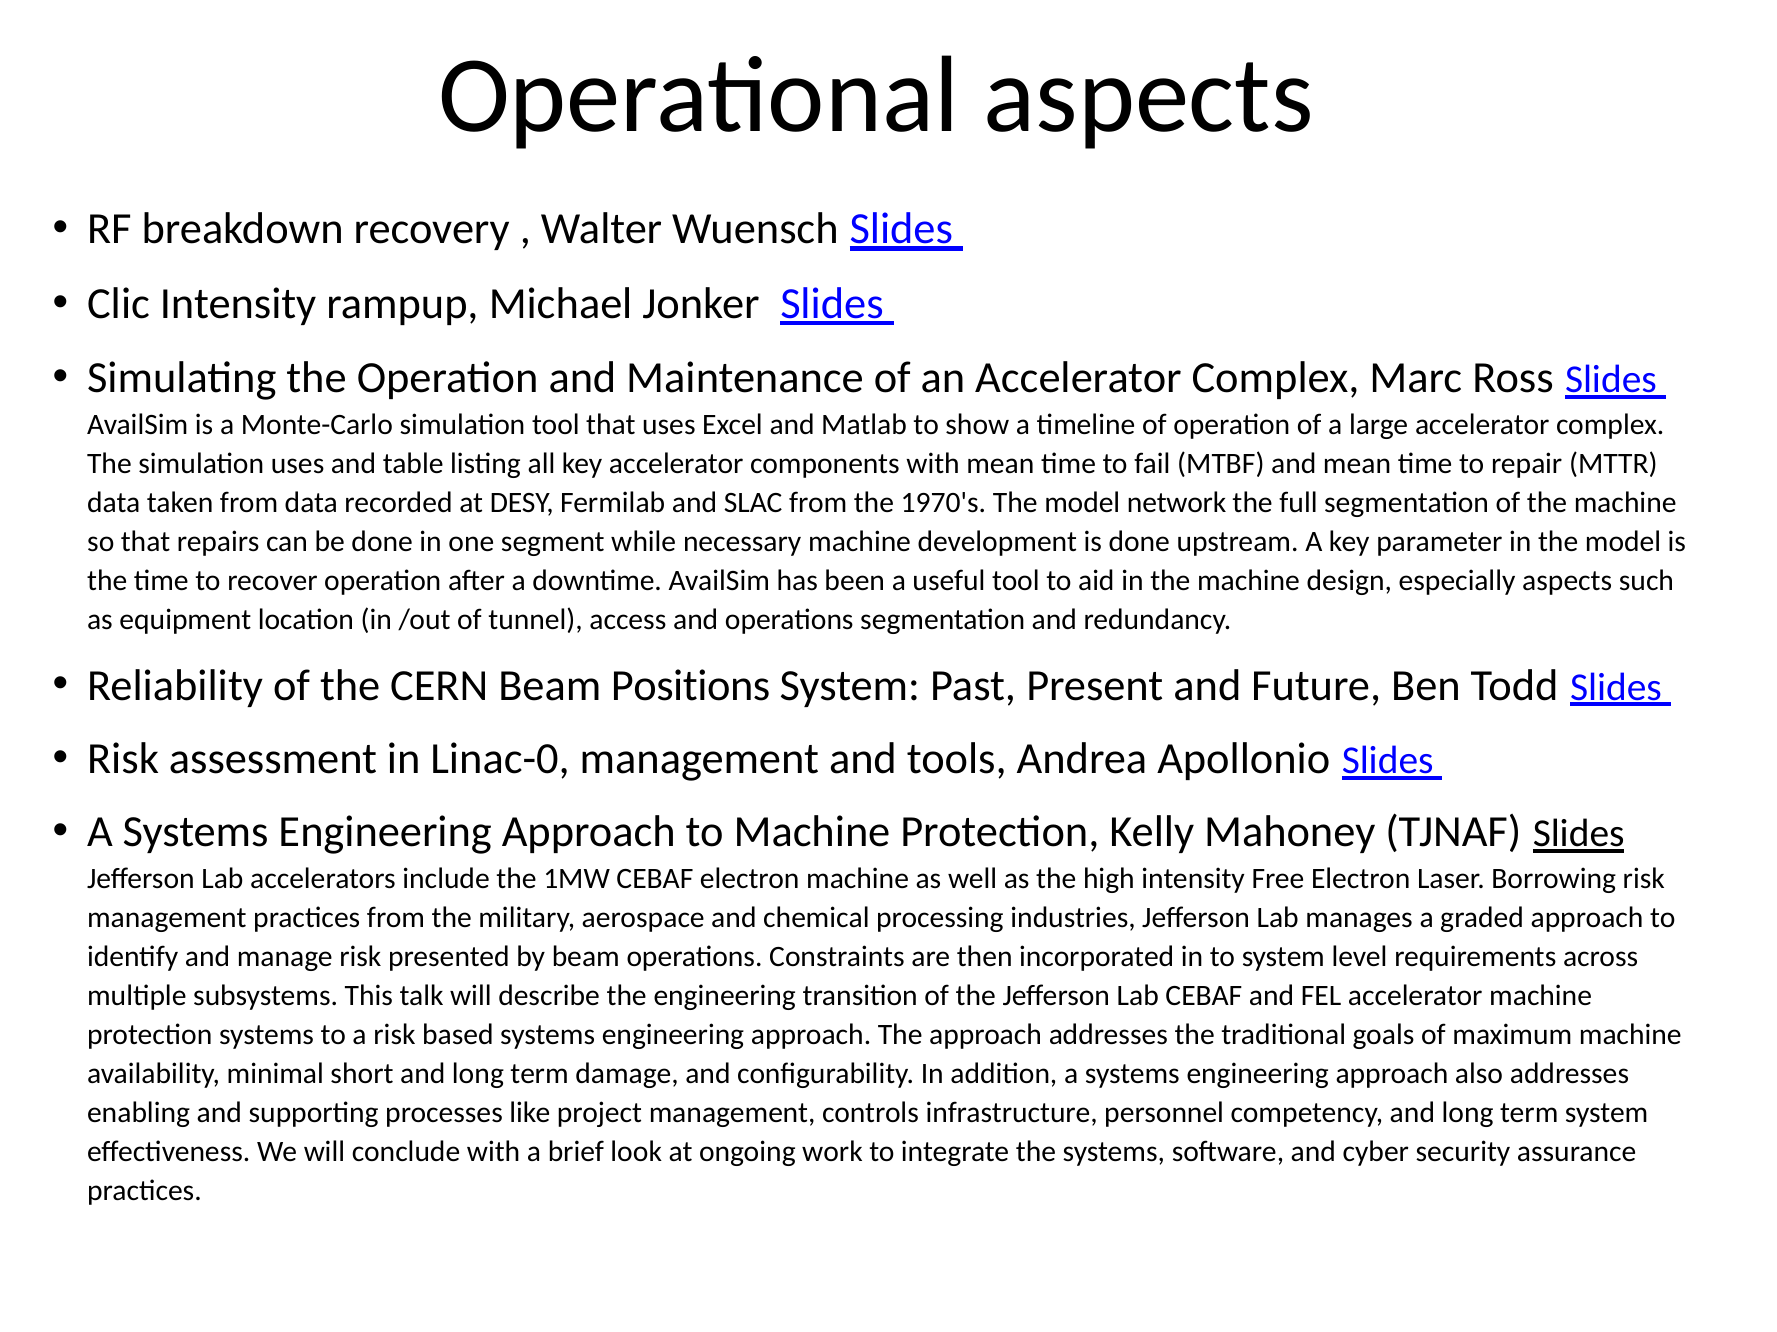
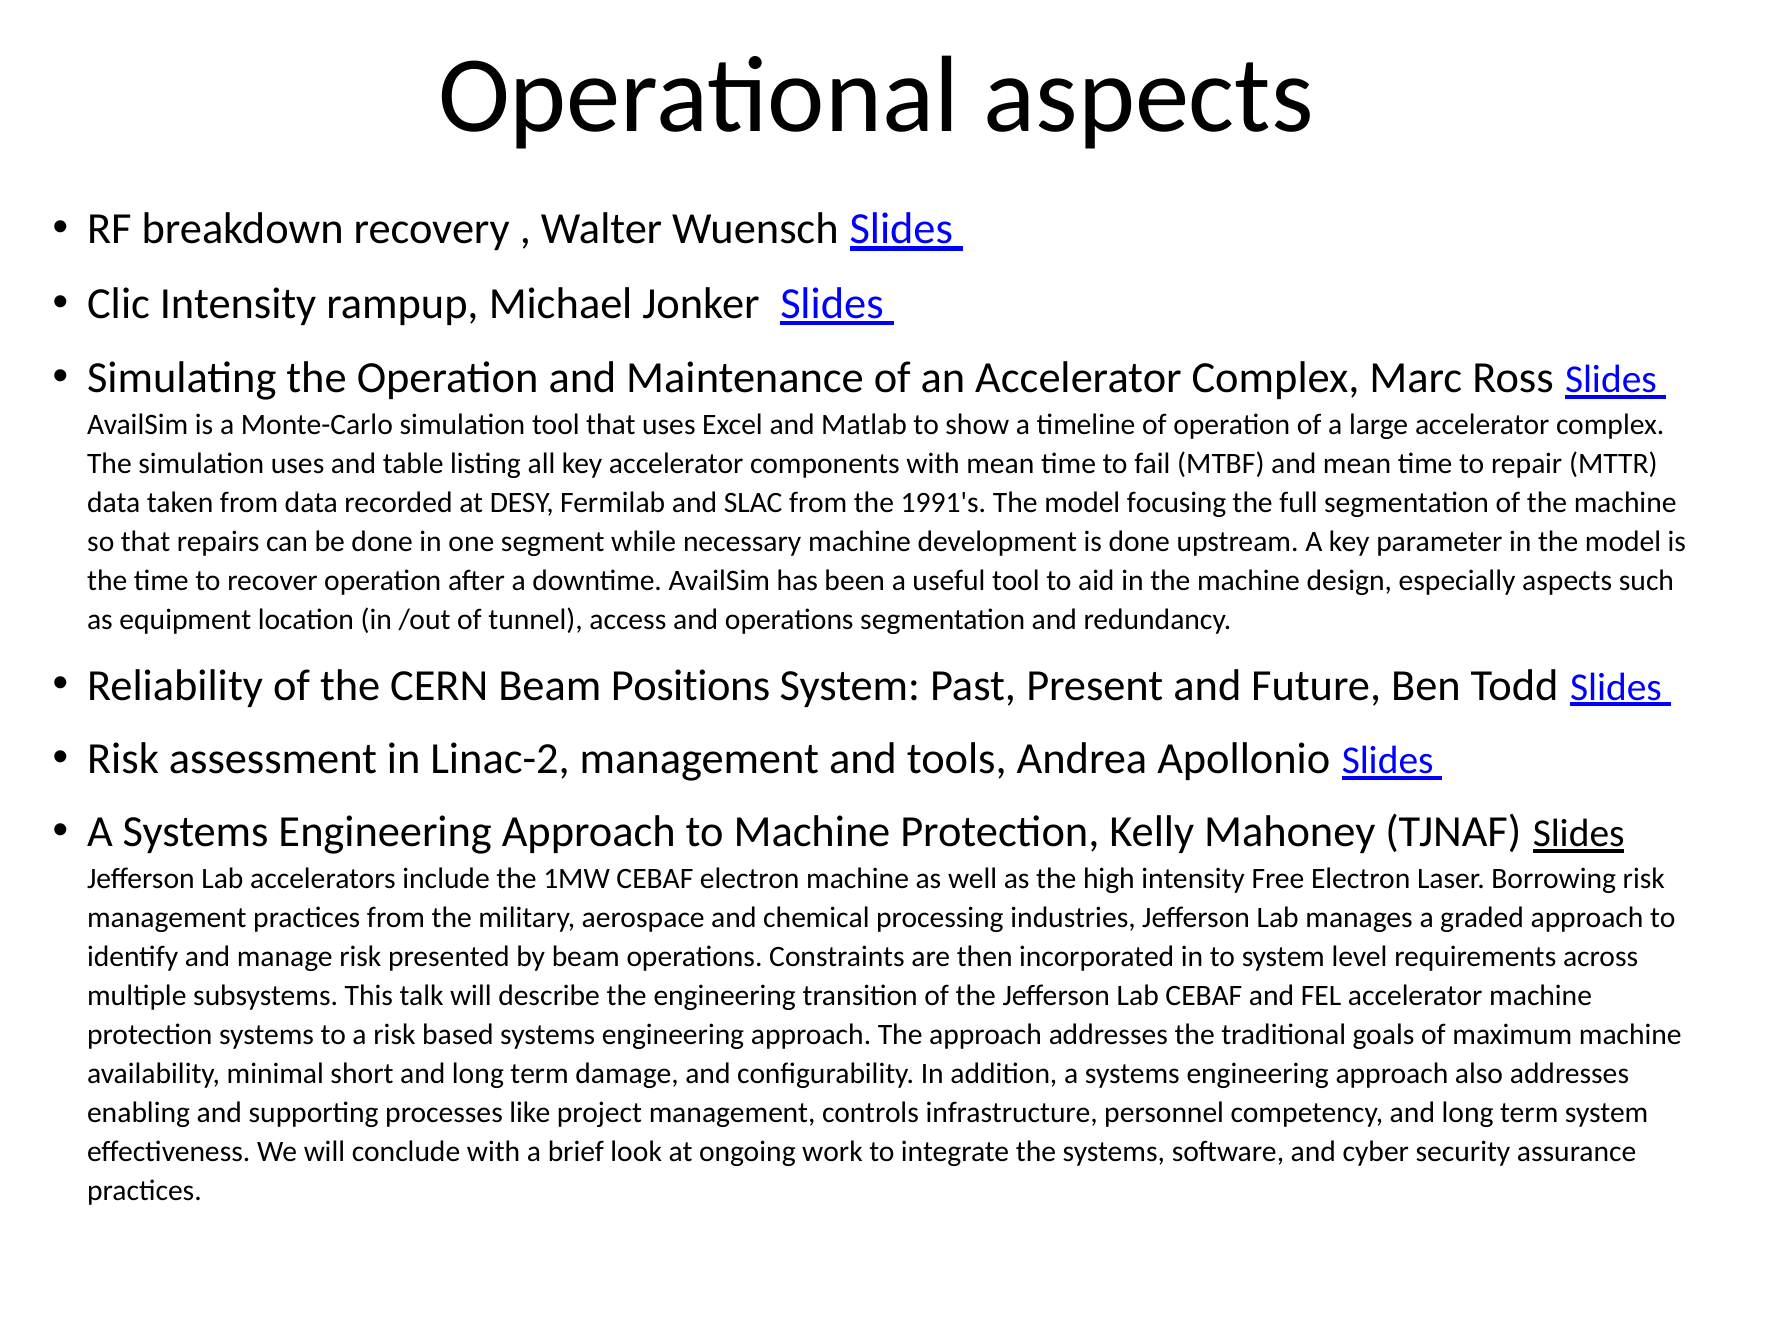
1970's: 1970's -> 1991's
network: network -> focusing
Linac-0: Linac-0 -> Linac-2
